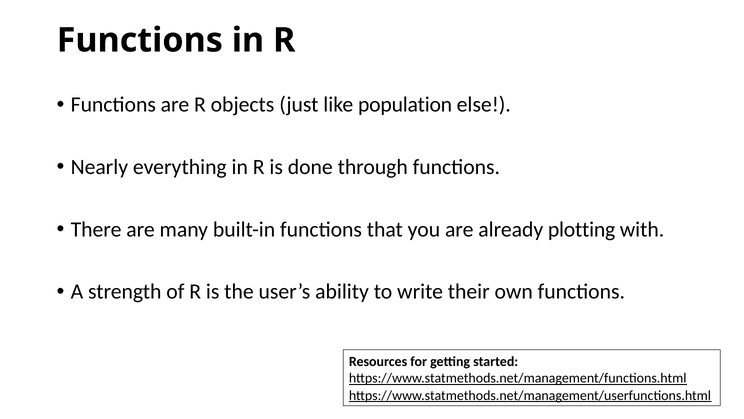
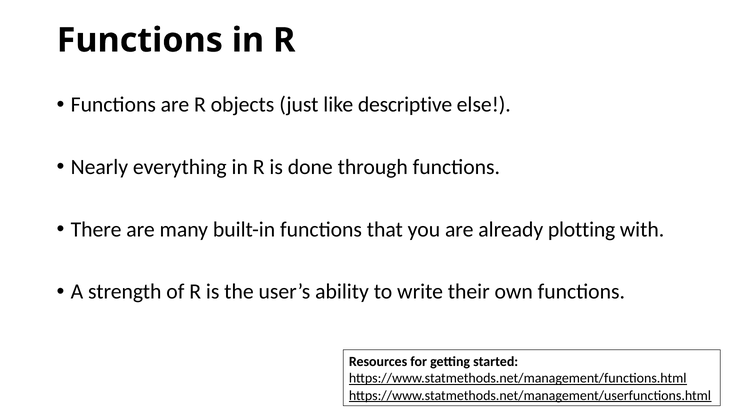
population: population -> descriptive
